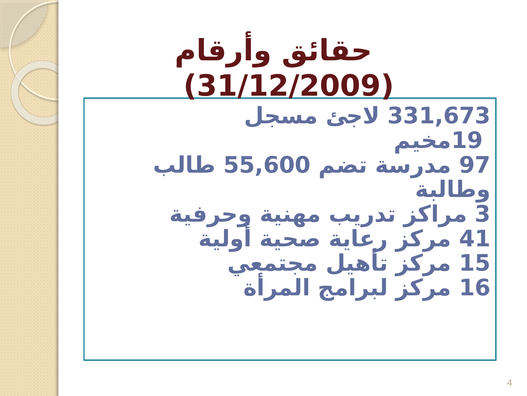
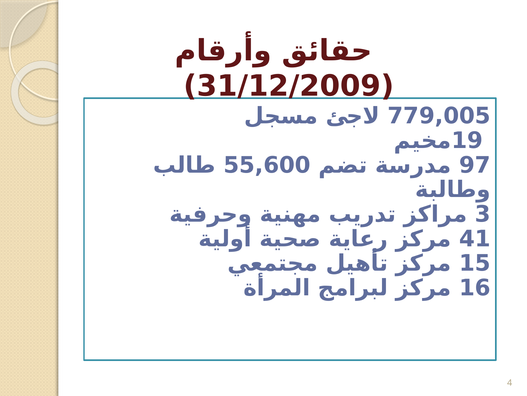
331,673: 331,673 -> 779,005
